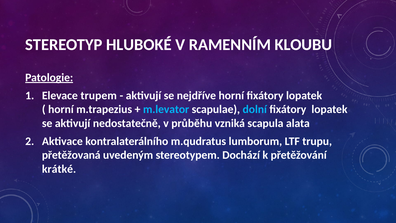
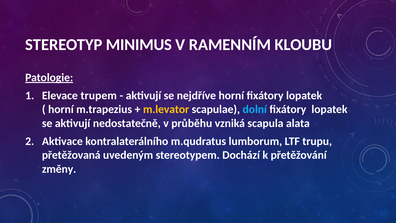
HLUBOKÉ: HLUBOKÉ -> MINIMUS
m.levator colour: light blue -> yellow
krátké: krátké -> změny
